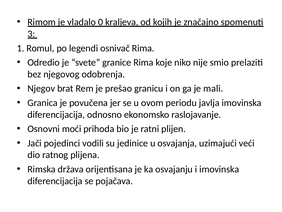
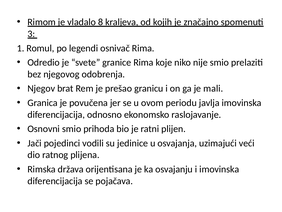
0: 0 -> 8
Osnovni moći: moći -> smio
